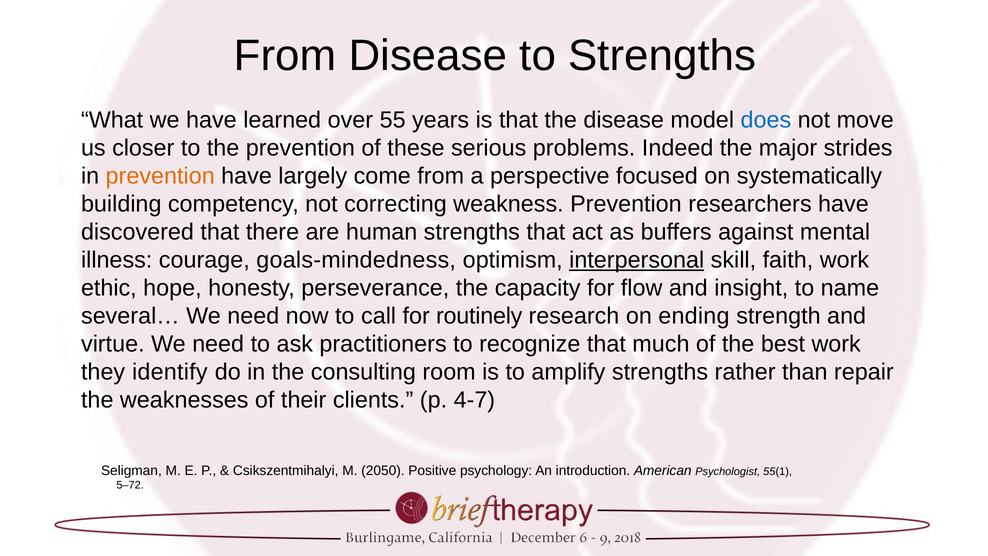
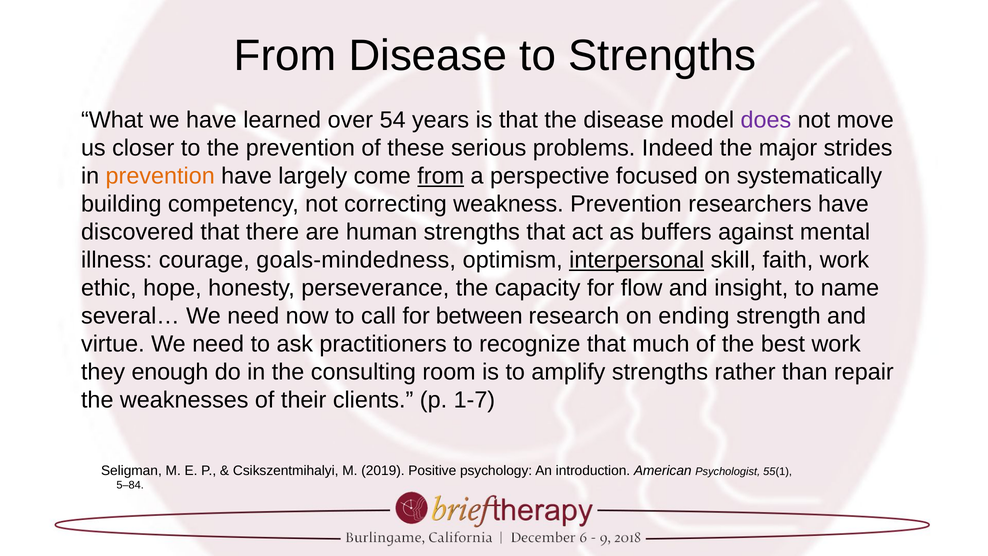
55: 55 -> 54
does colour: blue -> purple
from at (441, 176) underline: none -> present
routinely: routinely -> between
identify: identify -> enough
4-7: 4-7 -> 1-7
2050: 2050 -> 2019
5–72: 5–72 -> 5–84
